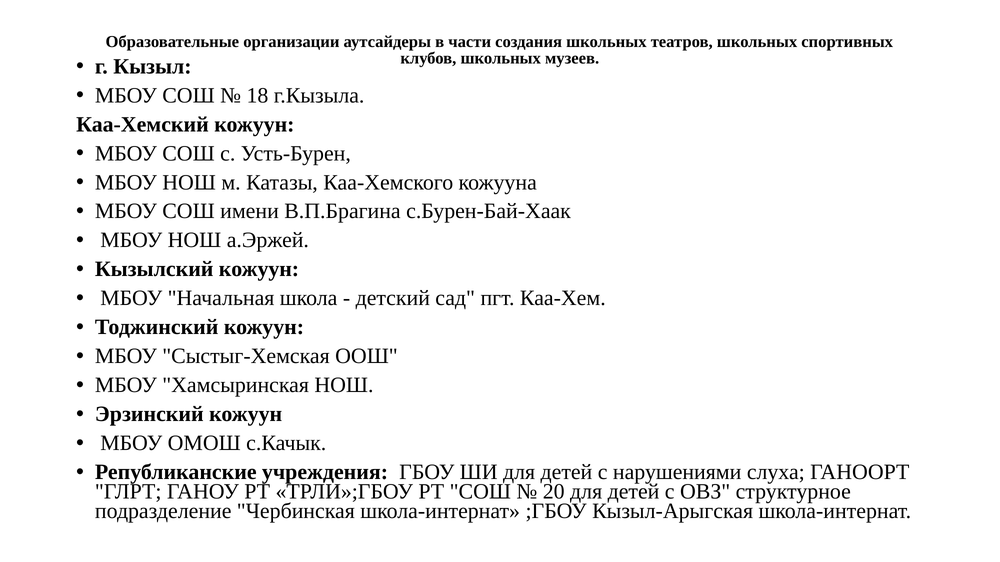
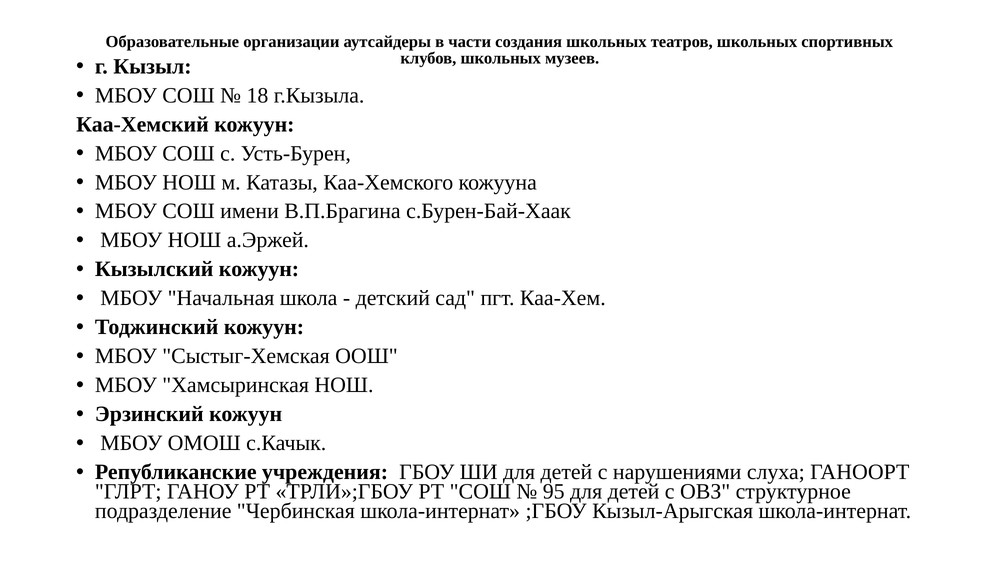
20: 20 -> 95
